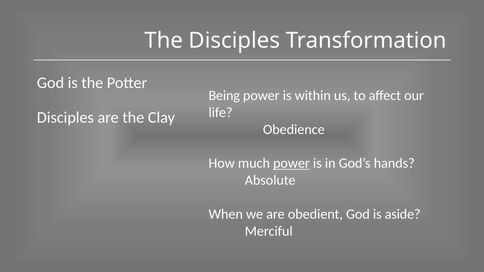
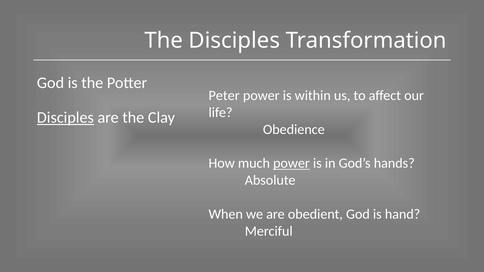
Being: Being -> Peter
Disciples at (65, 118) underline: none -> present
aside: aside -> hand
